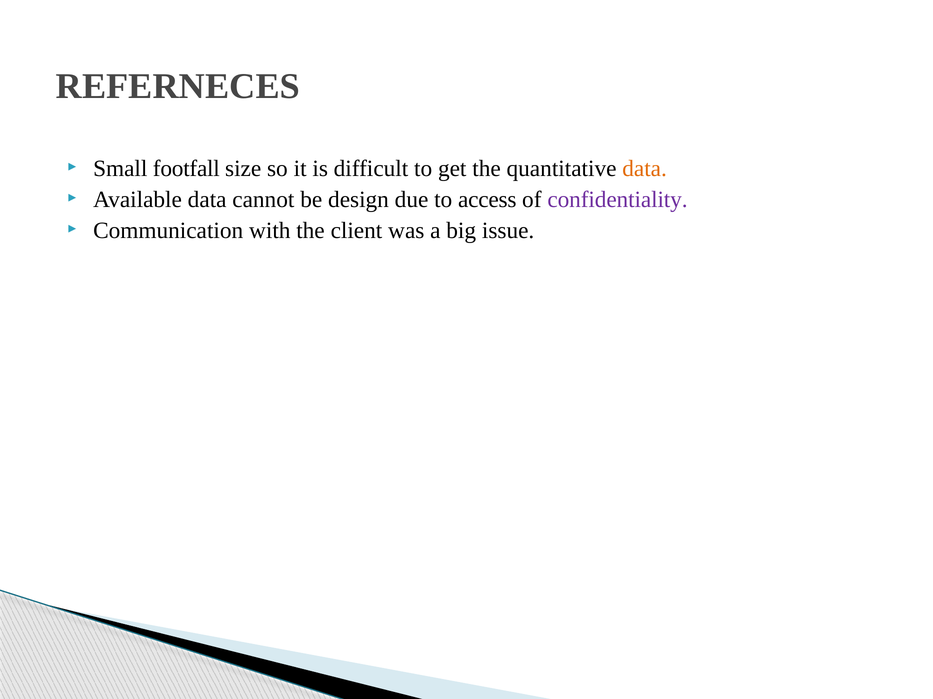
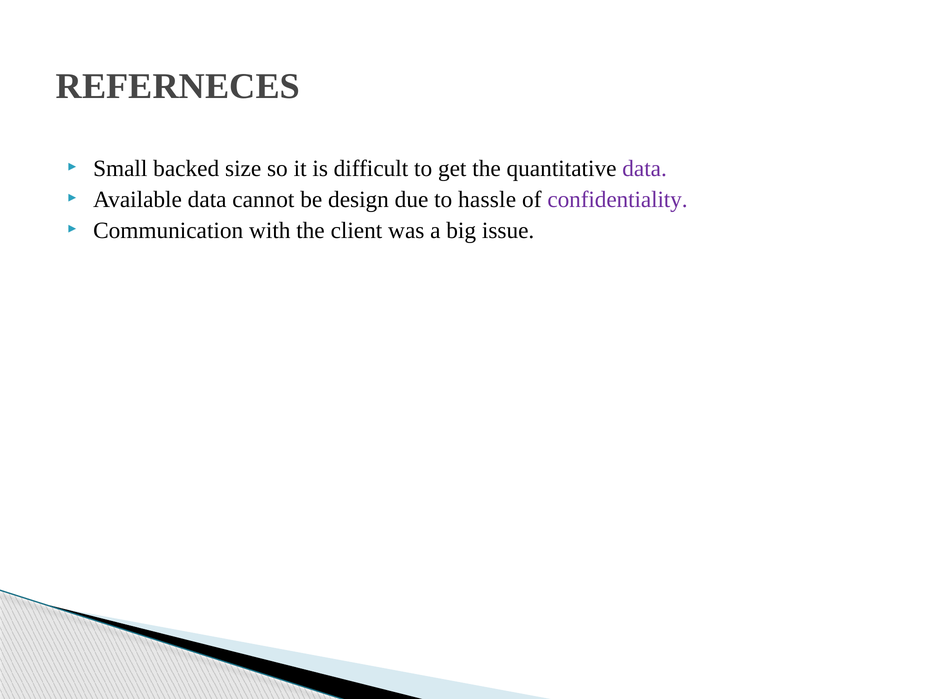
footfall: footfall -> backed
data at (645, 169) colour: orange -> purple
access: access -> hassle
